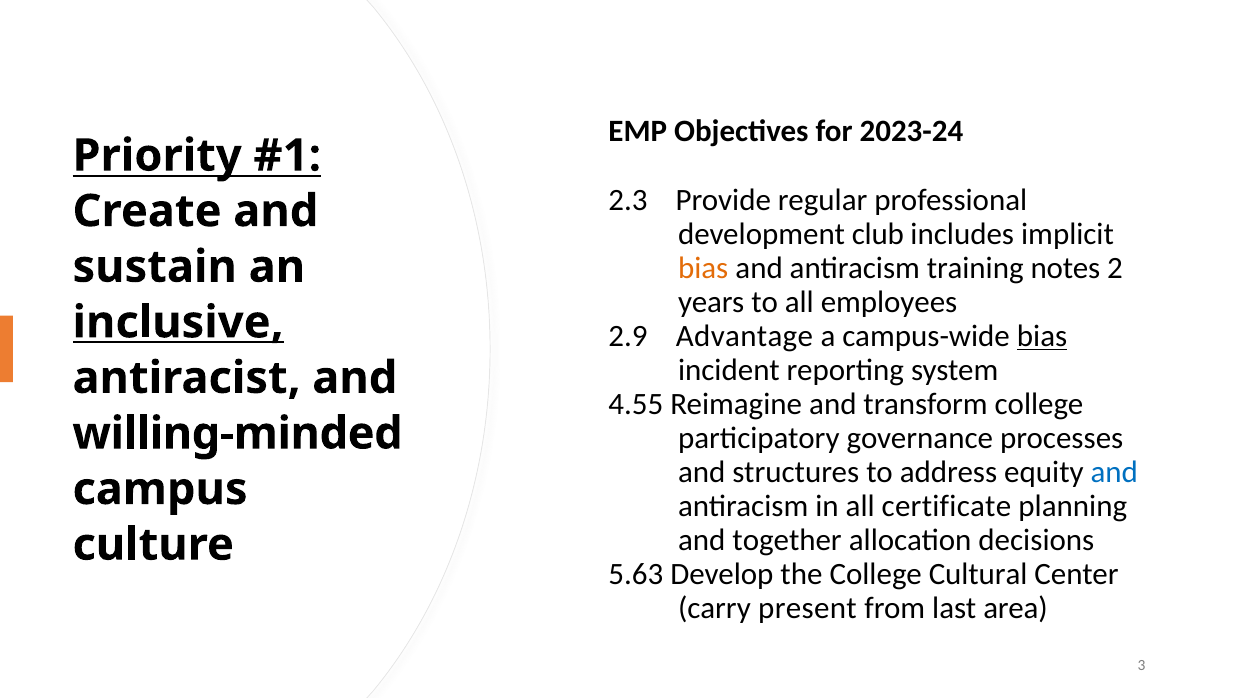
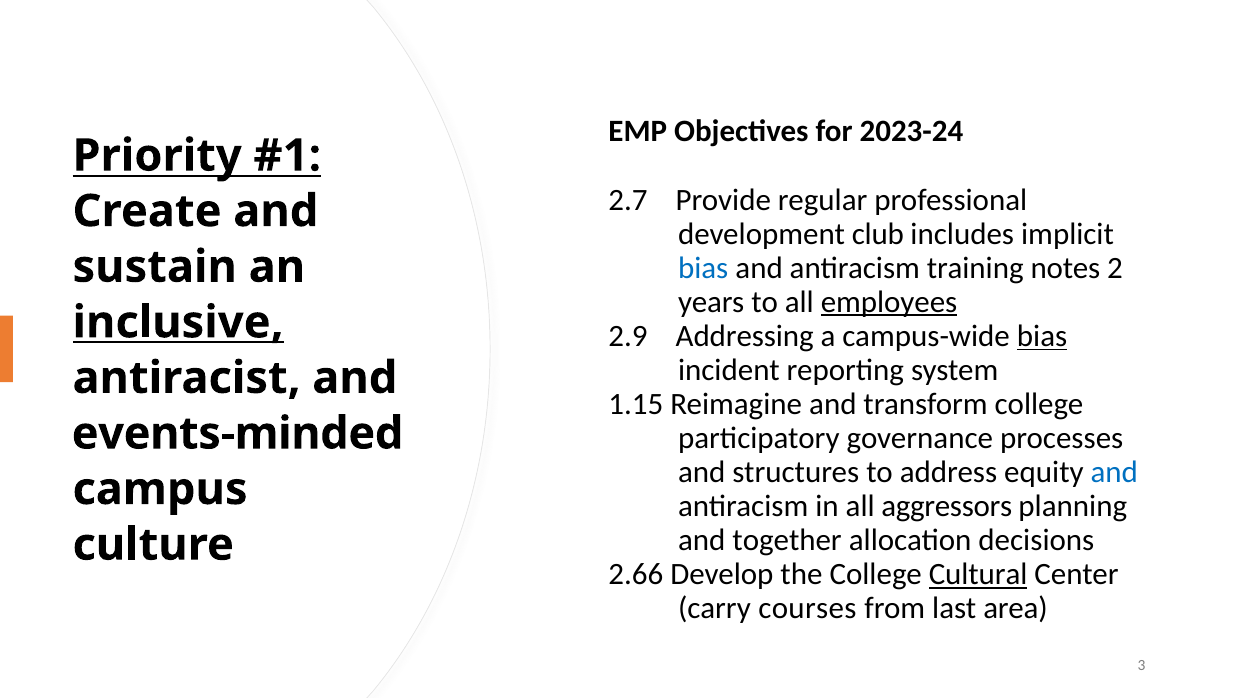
2.3: 2.3 -> 2.7
bias at (703, 268) colour: orange -> blue
employees underline: none -> present
Advantage: Advantage -> Addressing
4.55: 4.55 -> 1.15
willing-minded: willing-minded -> events-minded
certificate: certificate -> aggressors
5.63: 5.63 -> 2.66
Cultural underline: none -> present
present: present -> courses
